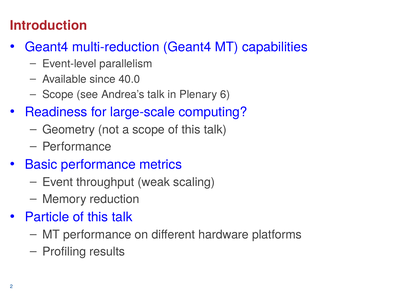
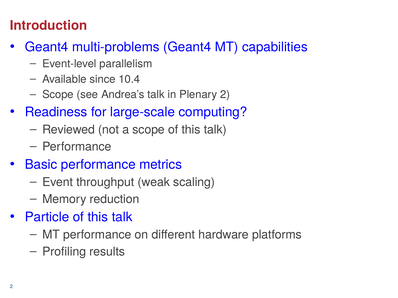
multi-reduction: multi-reduction -> multi-problems
40.0: 40.0 -> 10.4
Plenary 6: 6 -> 2
Geometry: Geometry -> Reviewed
